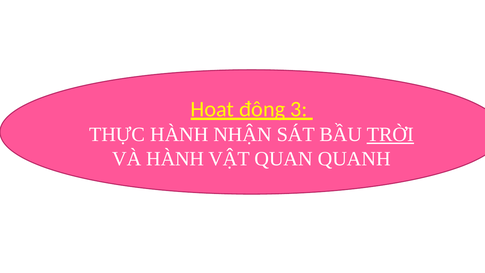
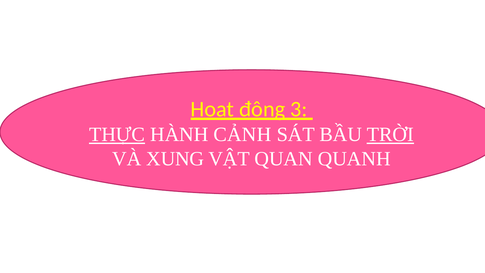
THỰC underline: none -> present
NHẬN: NHẬN -> CẢNH
VÀ HÀNH: HÀNH -> XUNG
